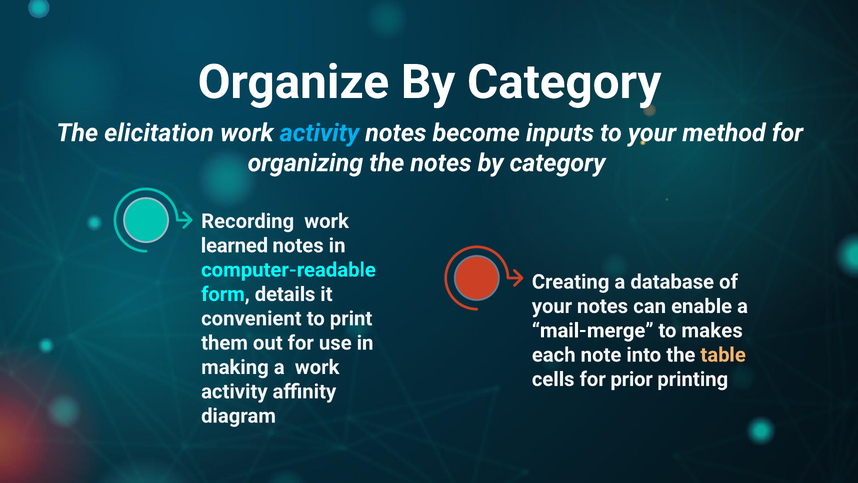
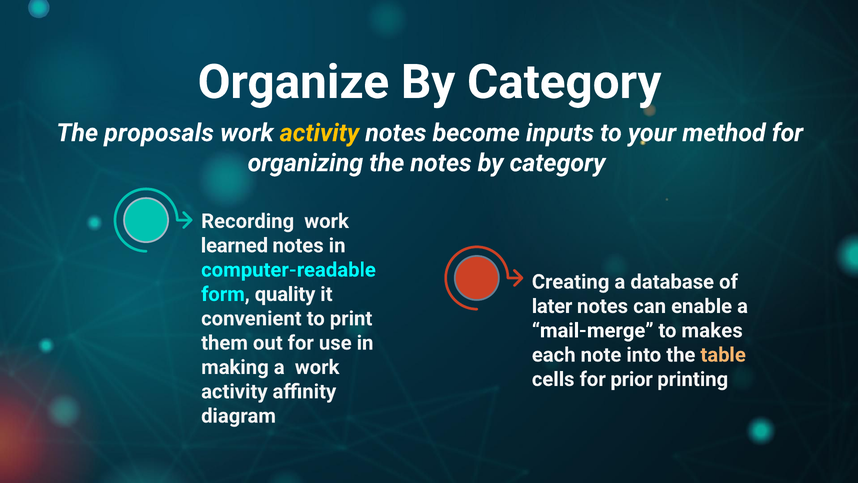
elicitation: elicitation -> proposals
activity at (319, 133) colour: light blue -> yellow
details: details -> quality
your at (552, 306): your -> later
